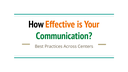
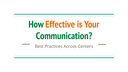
How colour: black -> green
